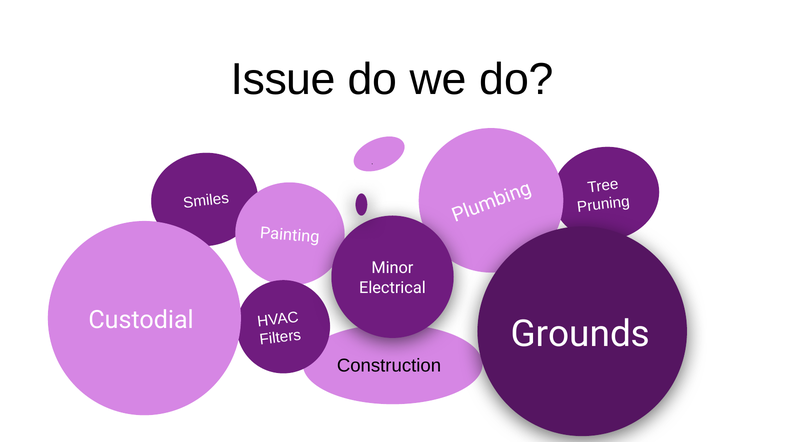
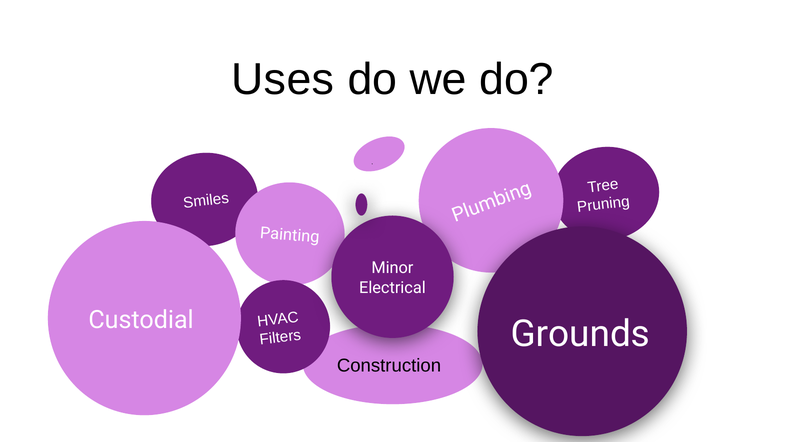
Issue: Issue -> Uses
